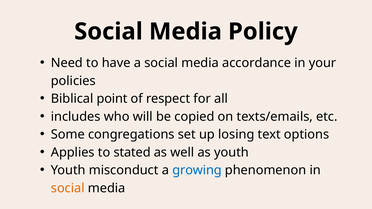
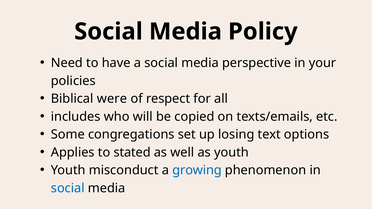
accordance: accordance -> perspective
point: point -> were
social at (68, 188) colour: orange -> blue
